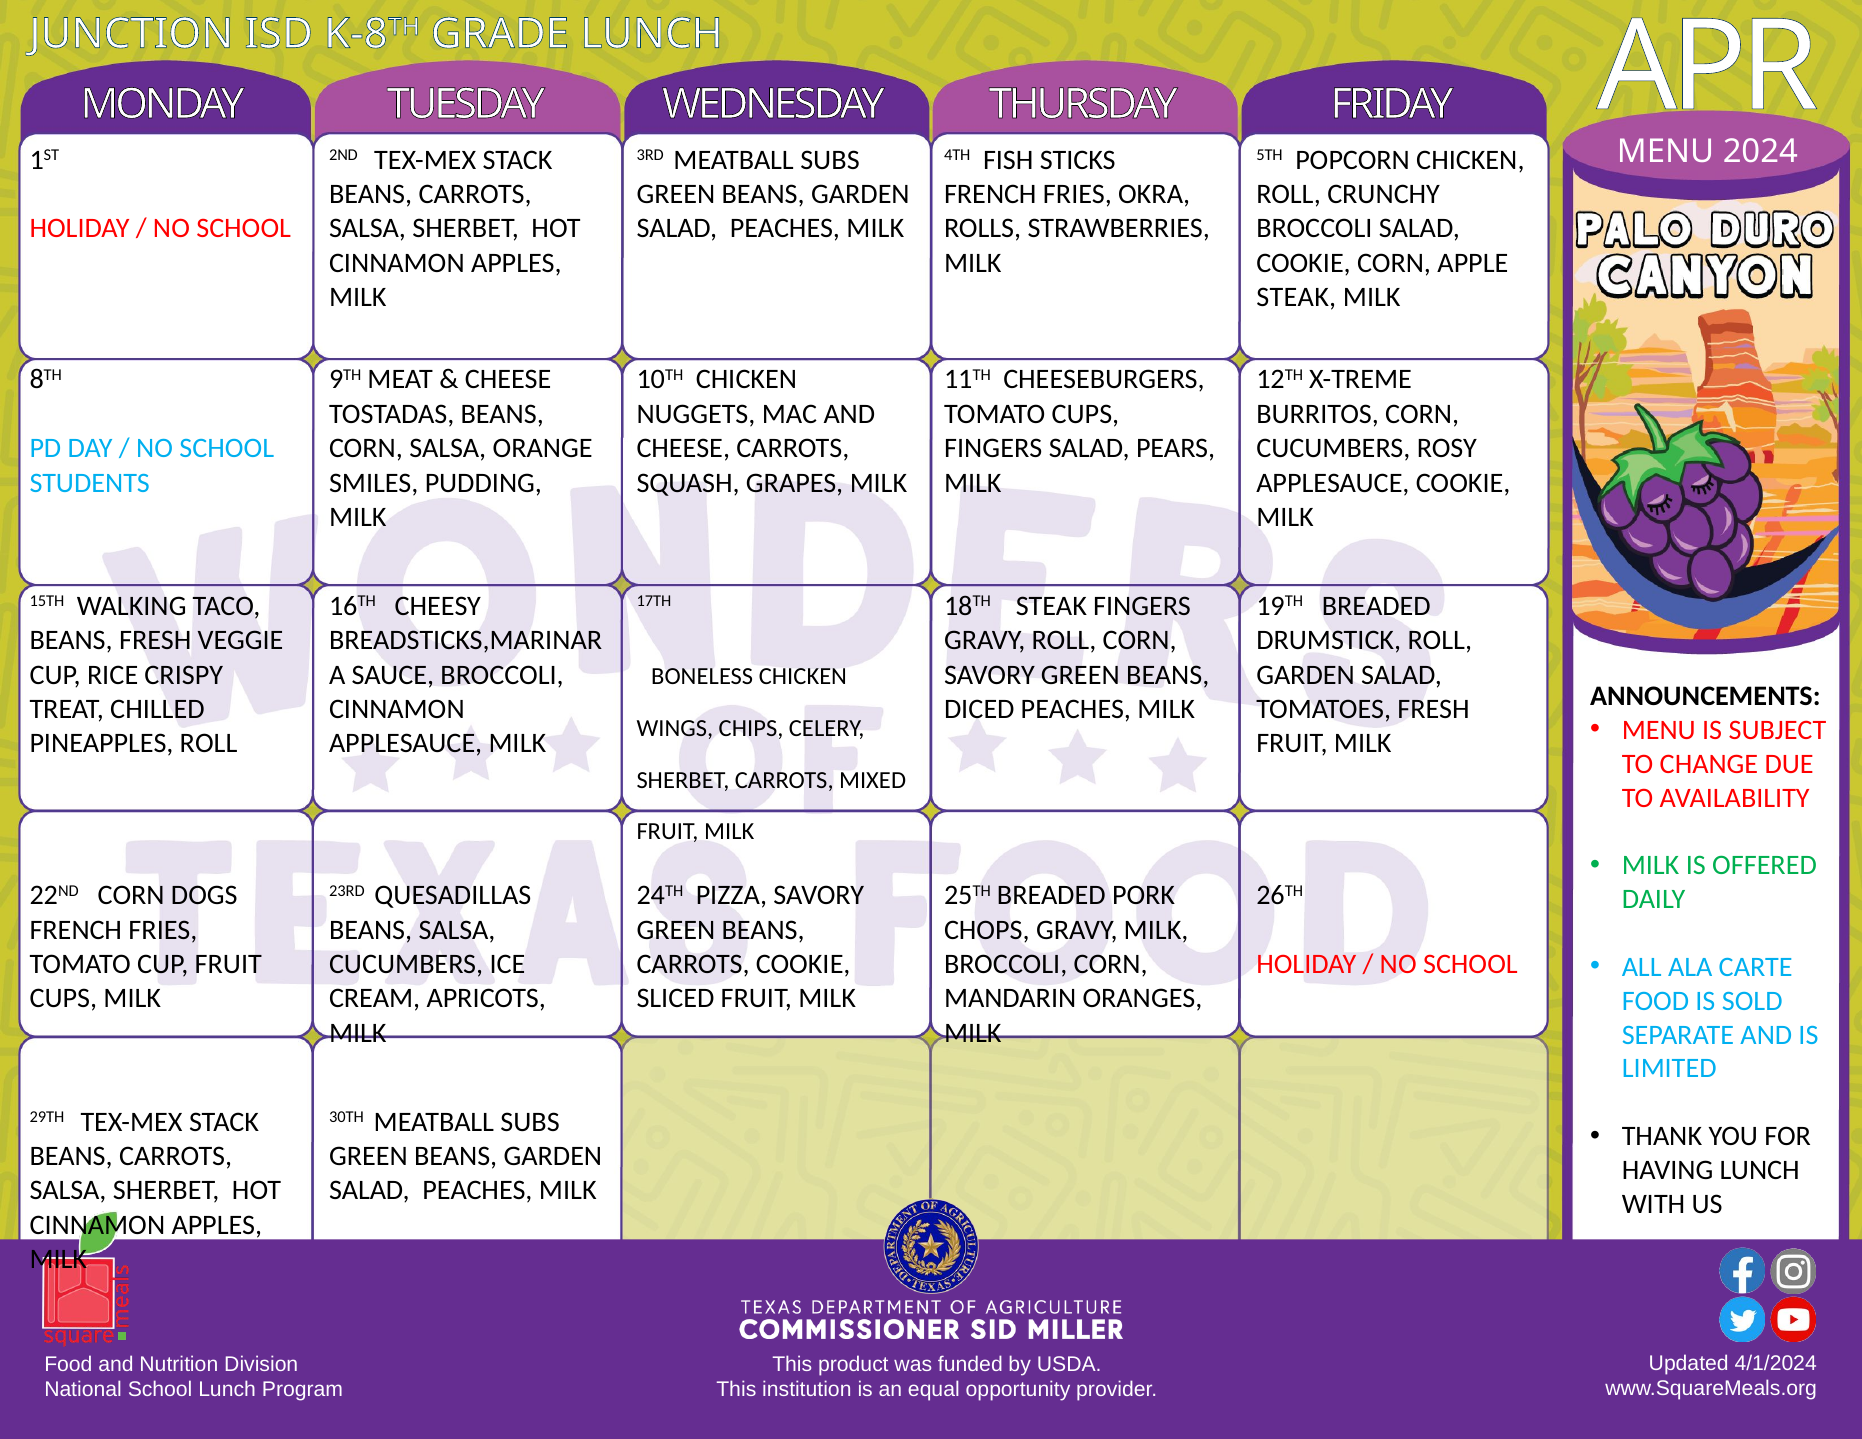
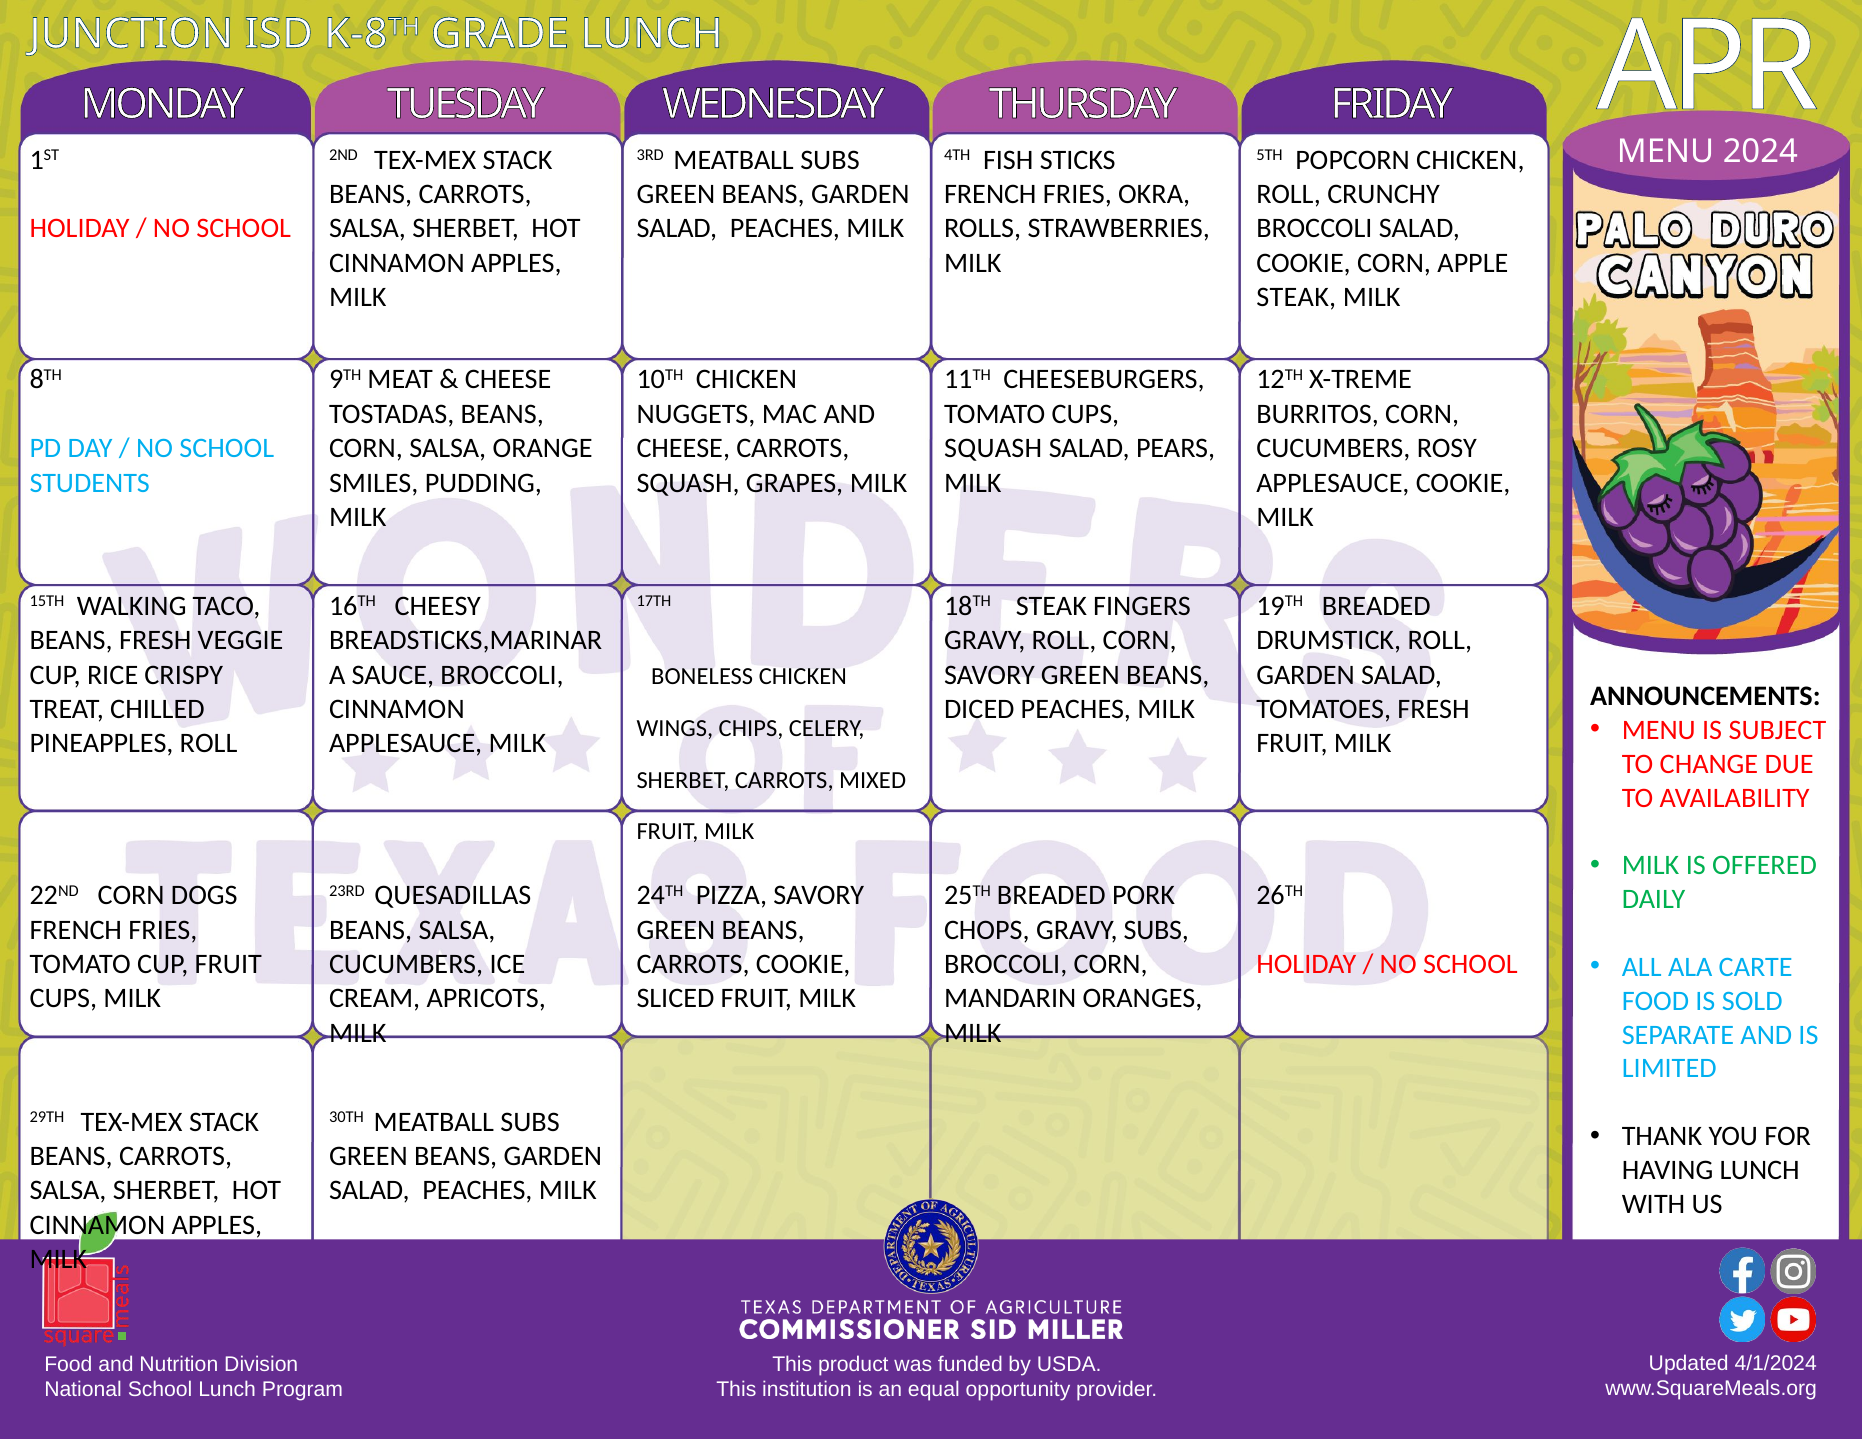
FINGERS at (993, 448): FINGERS -> SQUASH
GRAVY MILK: MILK -> SUBS
